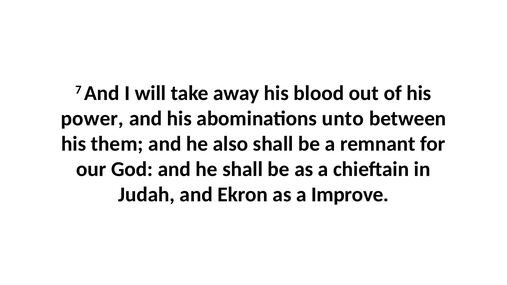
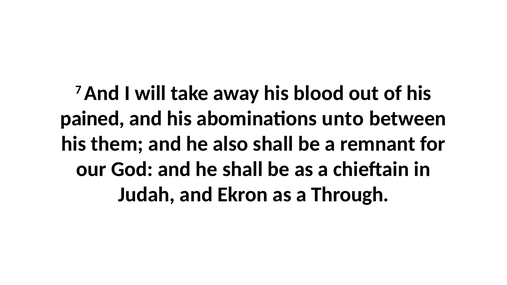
power: power -> pained
Improve: Improve -> Through
